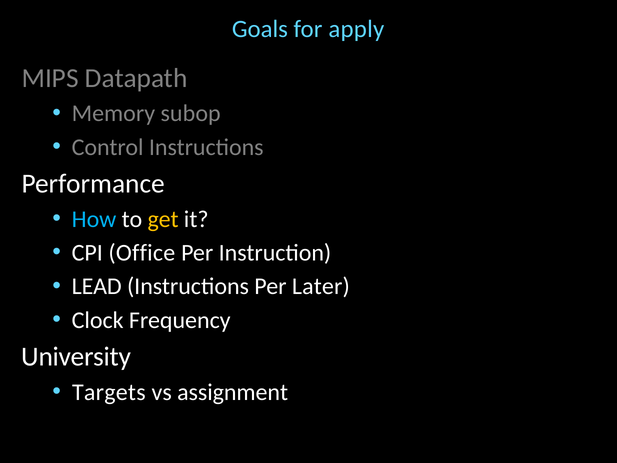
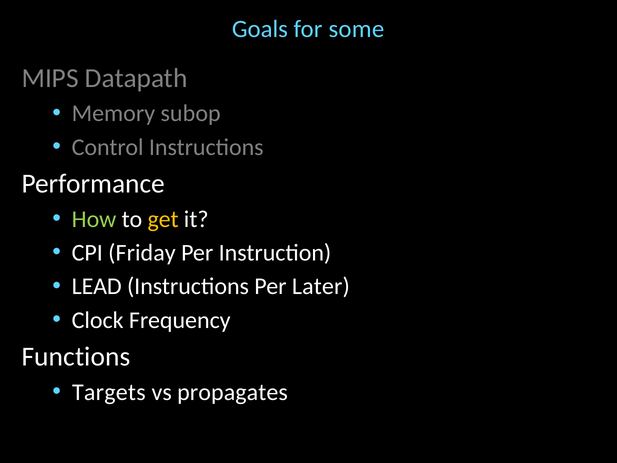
apply: apply -> some
How colour: light blue -> light green
Office: Office -> Friday
University: University -> Functions
assignment: assignment -> propagates
